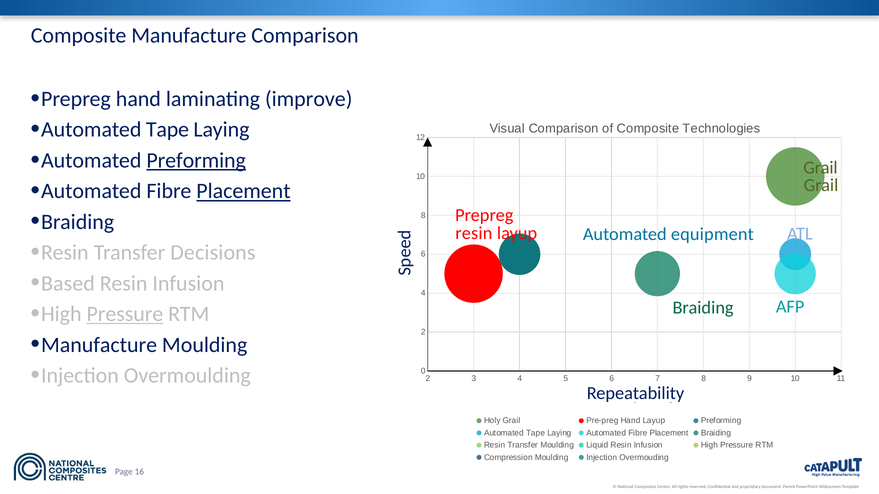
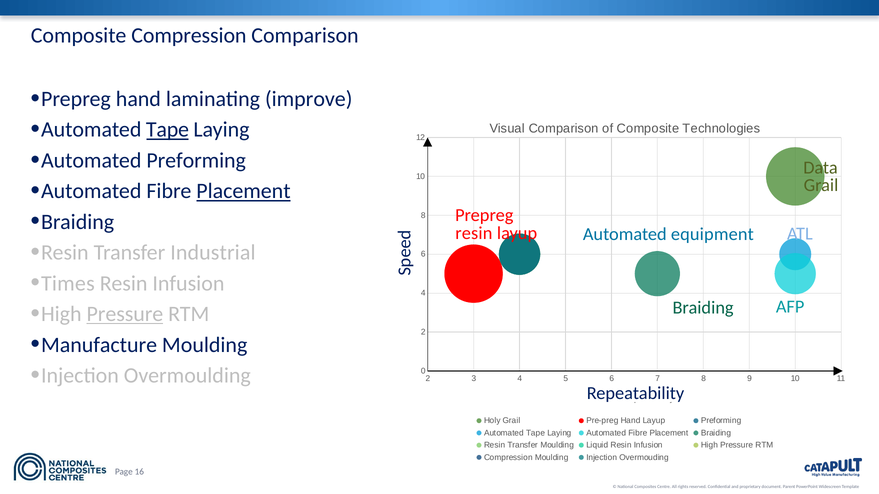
Composite Manufacture: Manufacture -> Compression
Tape at (168, 130) underline: none -> present
Preforming at (196, 161) underline: present -> none
Grail at (820, 168): Grail -> Data
Decisions: Decisions -> Industrial
Based: Based -> Times
